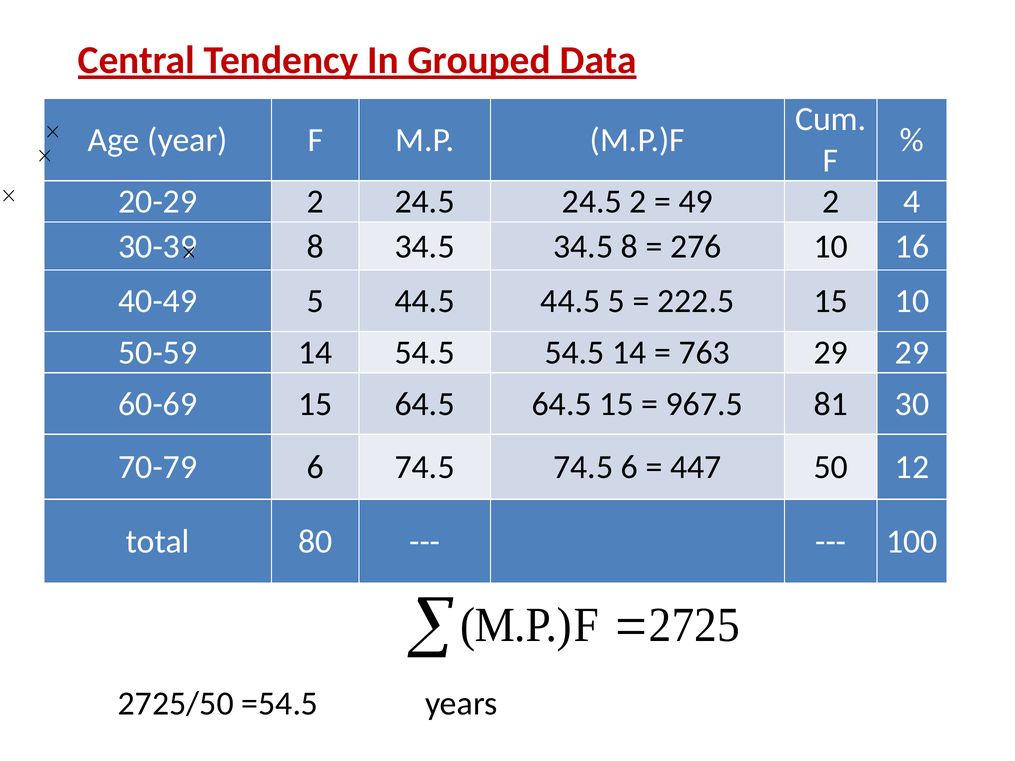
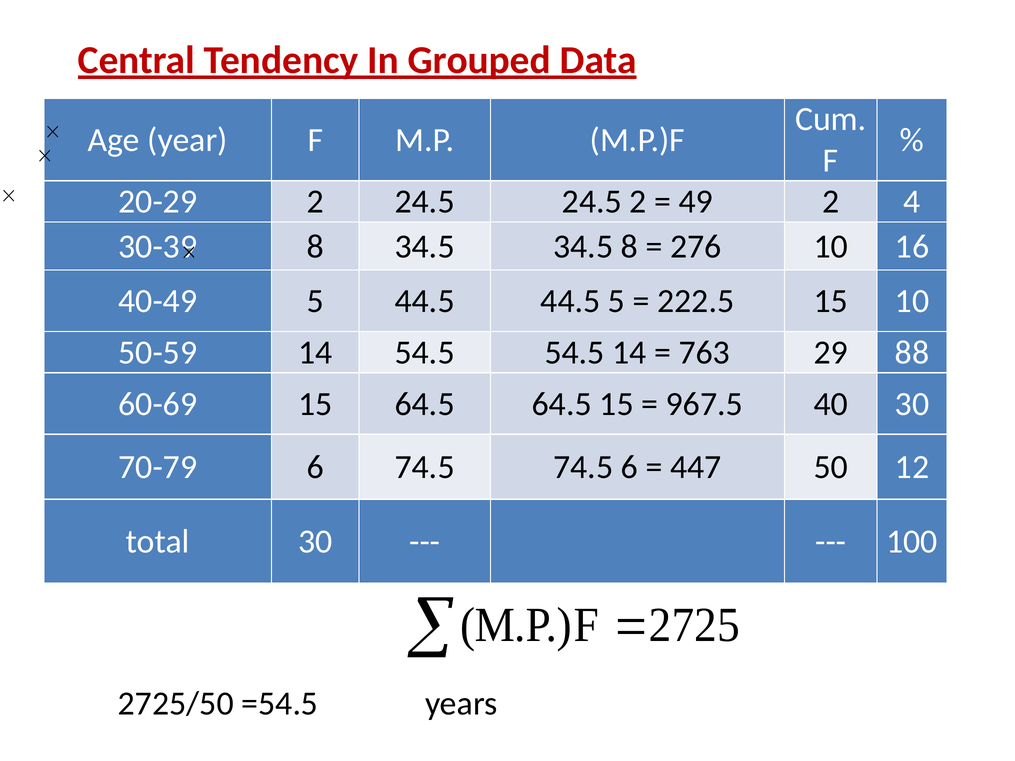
29 29: 29 -> 88
81: 81 -> 40
total 80: 80 -> 30
